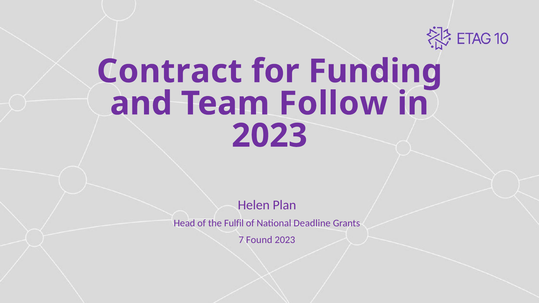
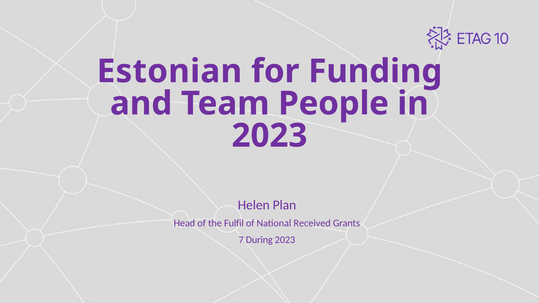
Contract: Contract -> Estonian
Follow: Follow -> People
Deadline: Deadline -> Received
Found: Found -> During
